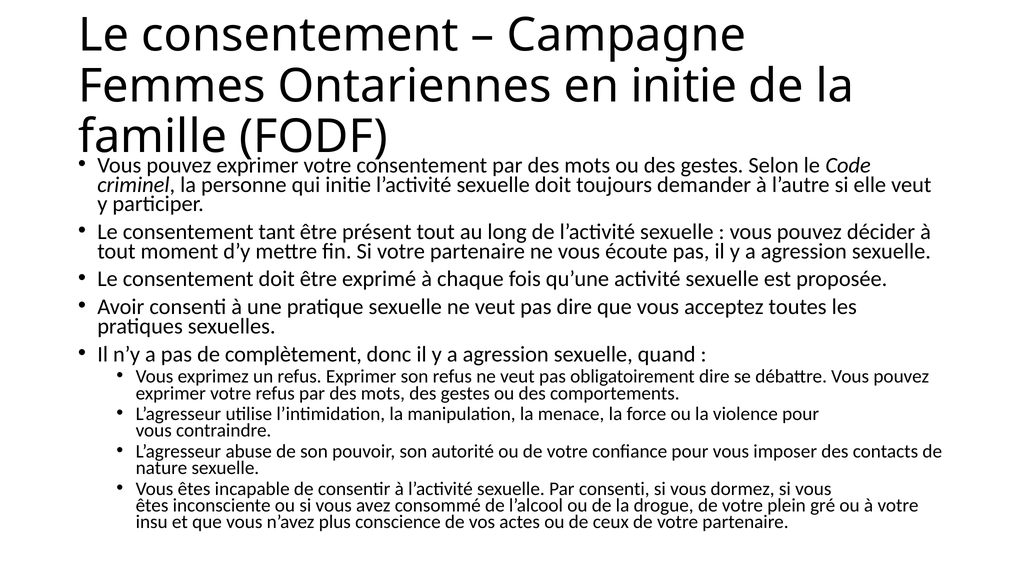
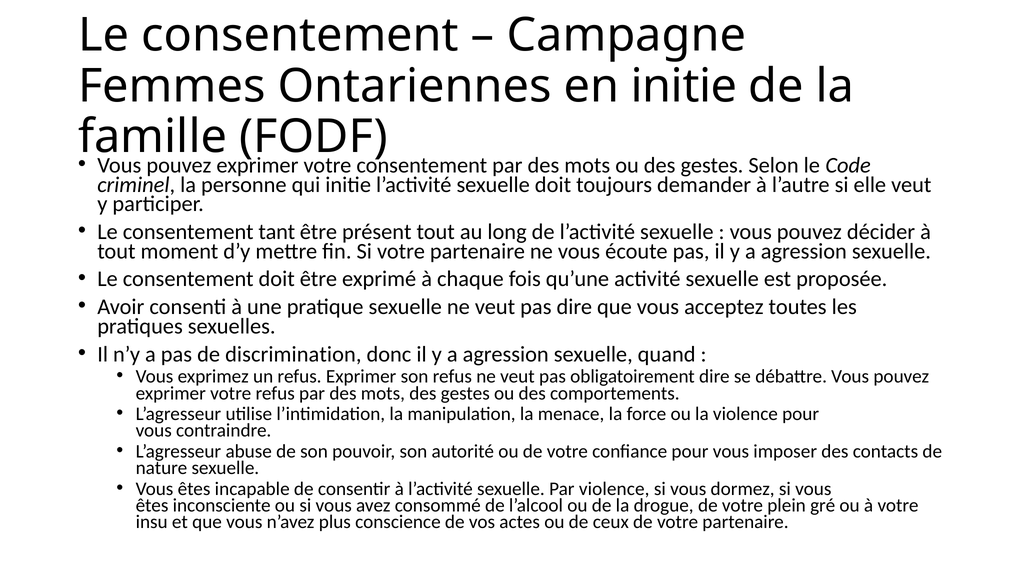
complètement: complètement -> discrimination
Par consenti: consenti -> violence
